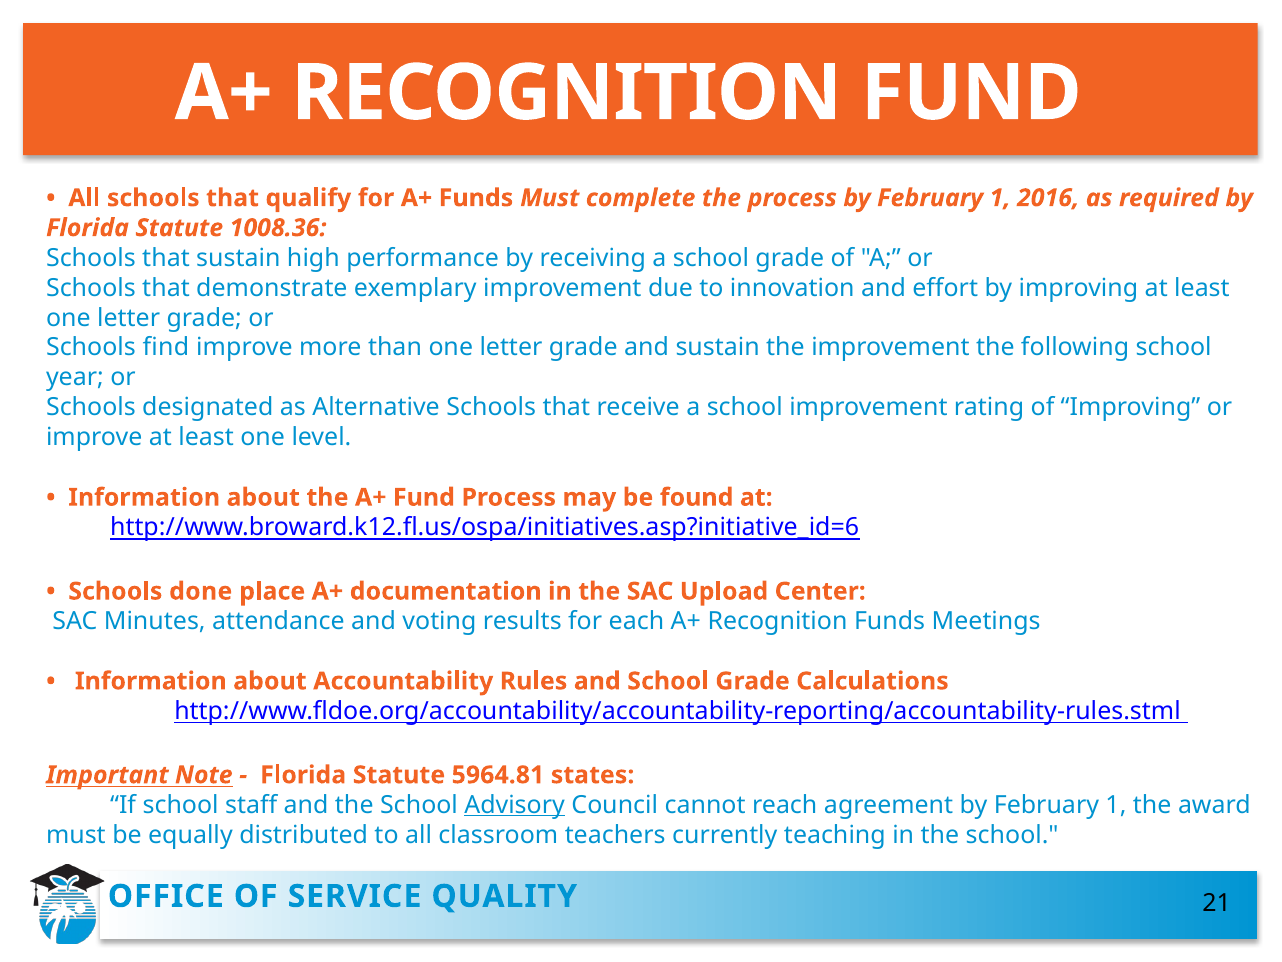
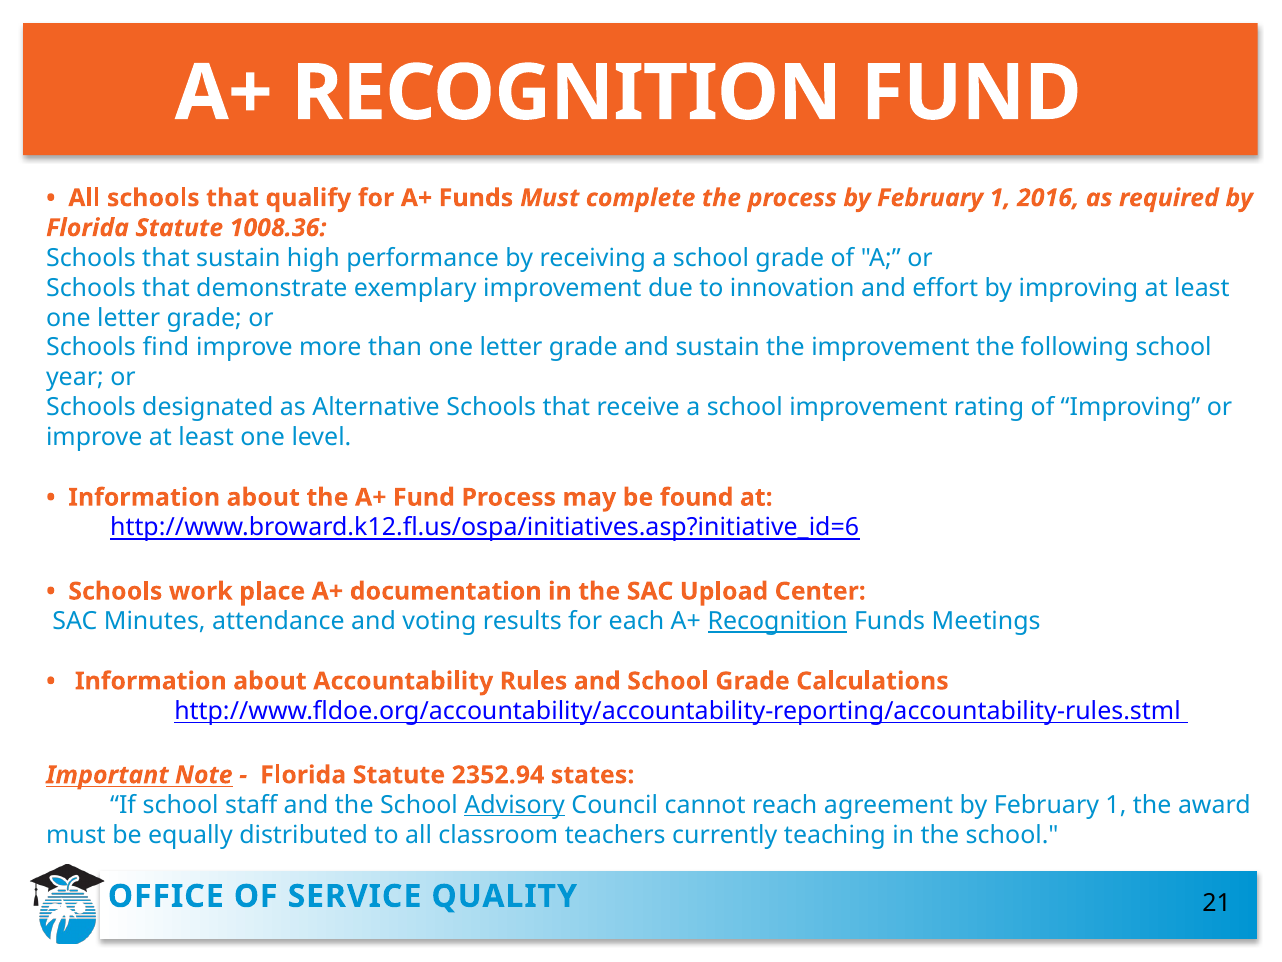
done: done -> work
Recognition at (777, 621) underline: none -> present
5964.81: 5964.81 -> 2352.94
